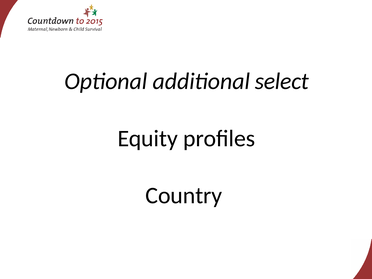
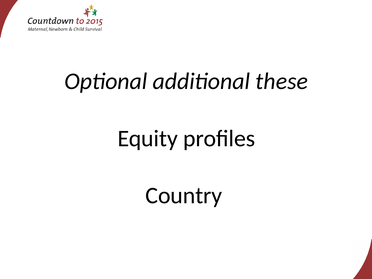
select: select -> these
